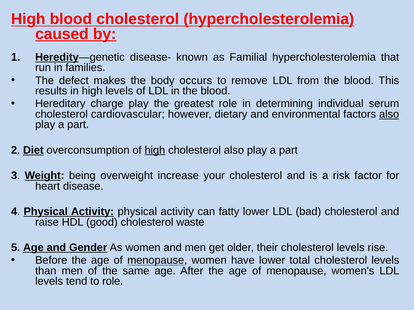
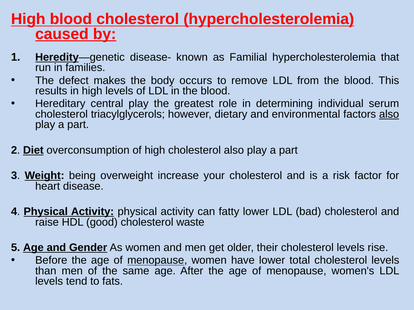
charge: charge -> central
cardiovascular: cardiovascular -> triacylglycerols
high at (155, 150) underline: present -> none
to role: role -> fats
